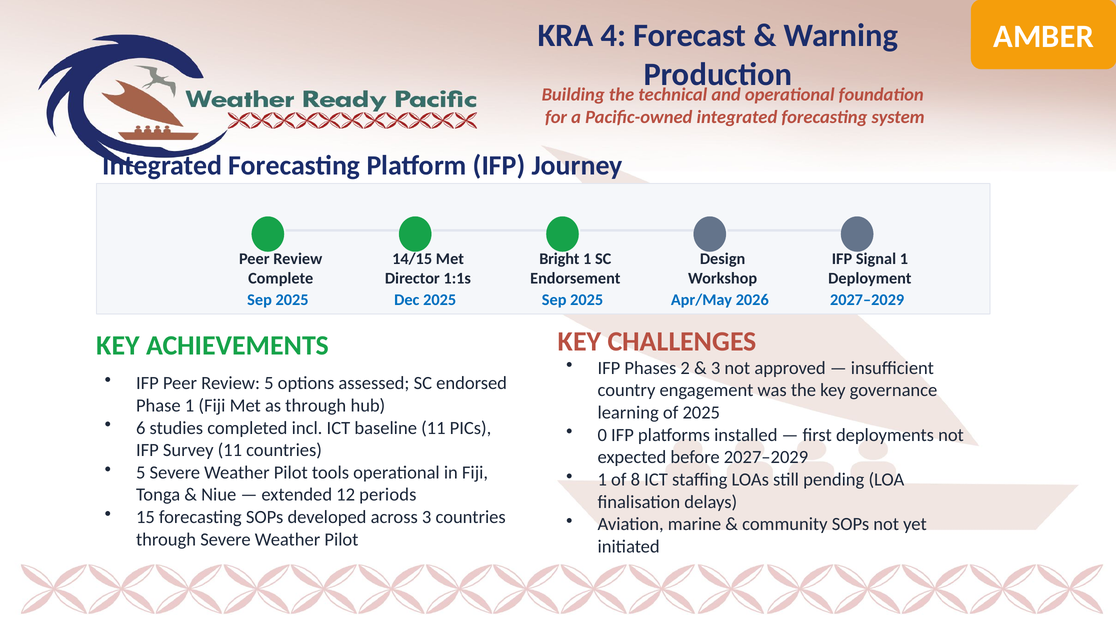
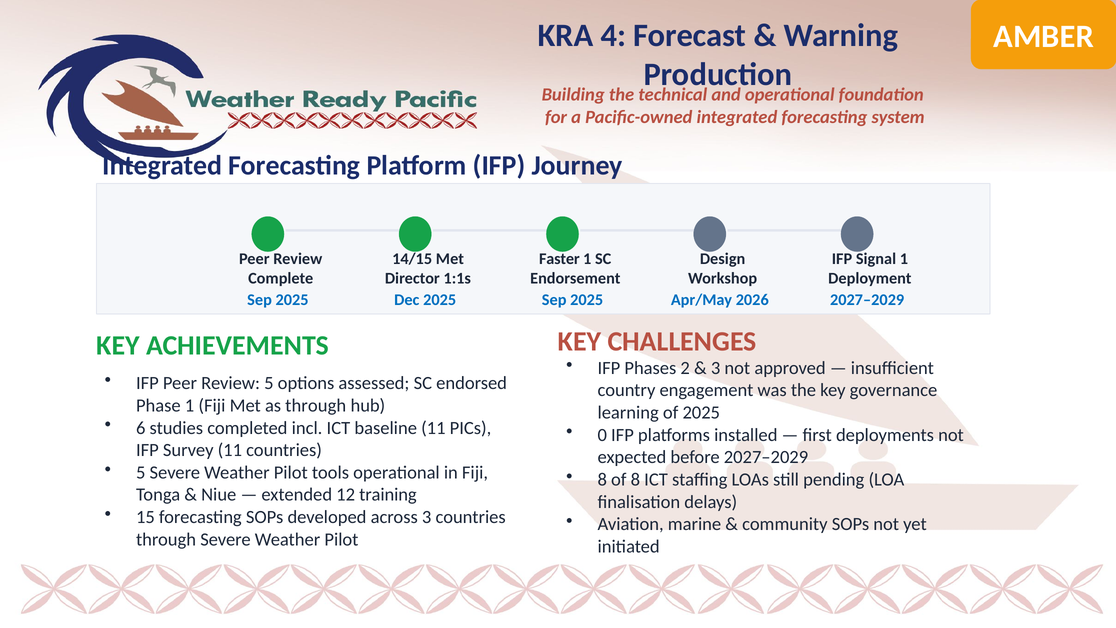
Bright: Bright -> Faster
1 at (602, 479): 1 -> 8
periods: periods -> training
